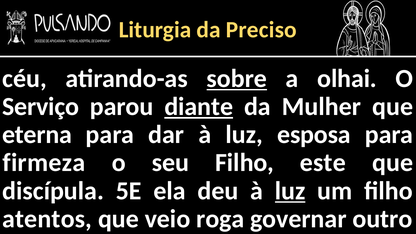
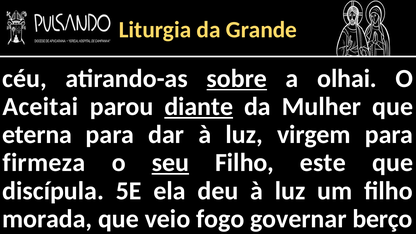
Preciso: Preciso -> Grande
Serviço: Serviço -> Aceitai
esposa: esposa -> virgem
seu underline: none -> present
luz at (290, 191) underline: present -> none
atentos: atentos -> morada
roga: roga -> fogo
outro: outro -> berço
